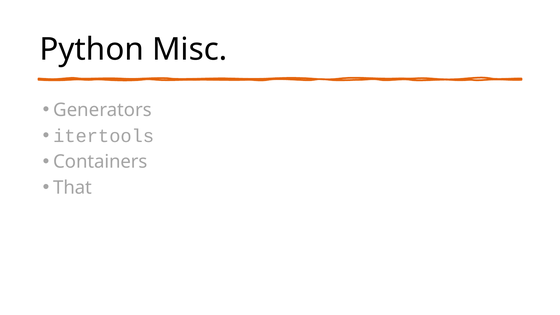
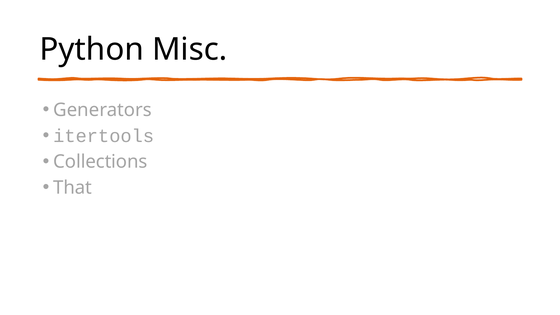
Containers: Containers -> Collections
